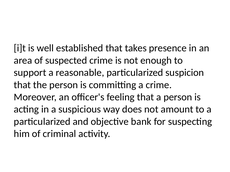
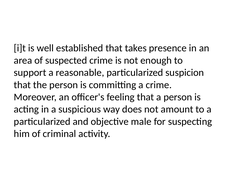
bank: bank -> male
